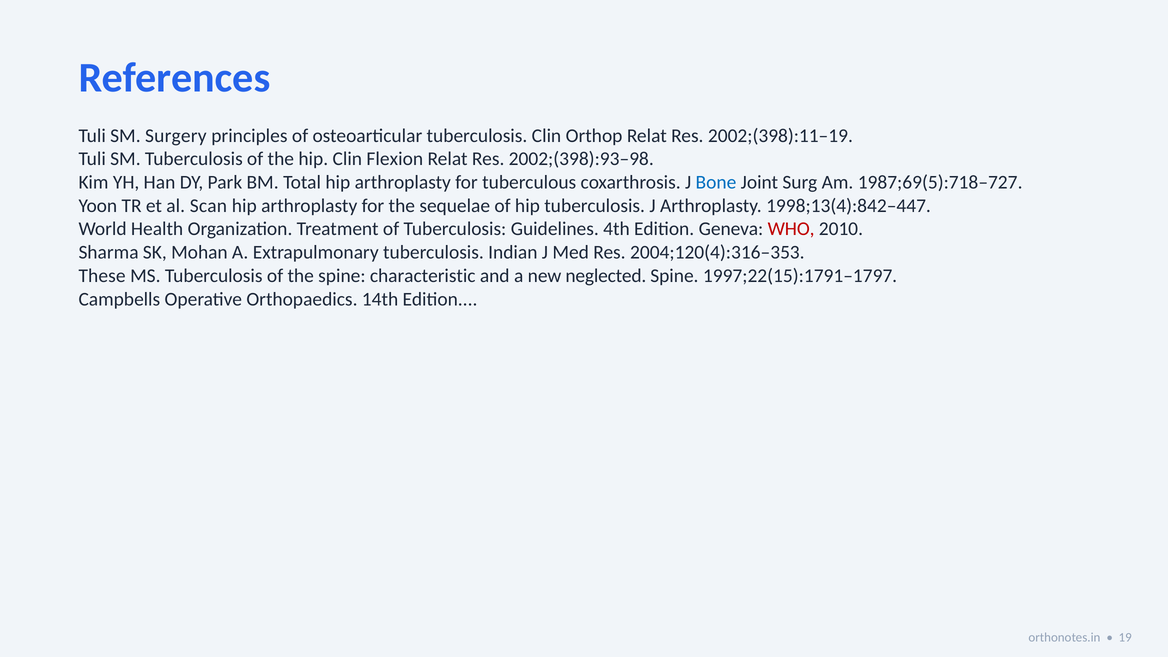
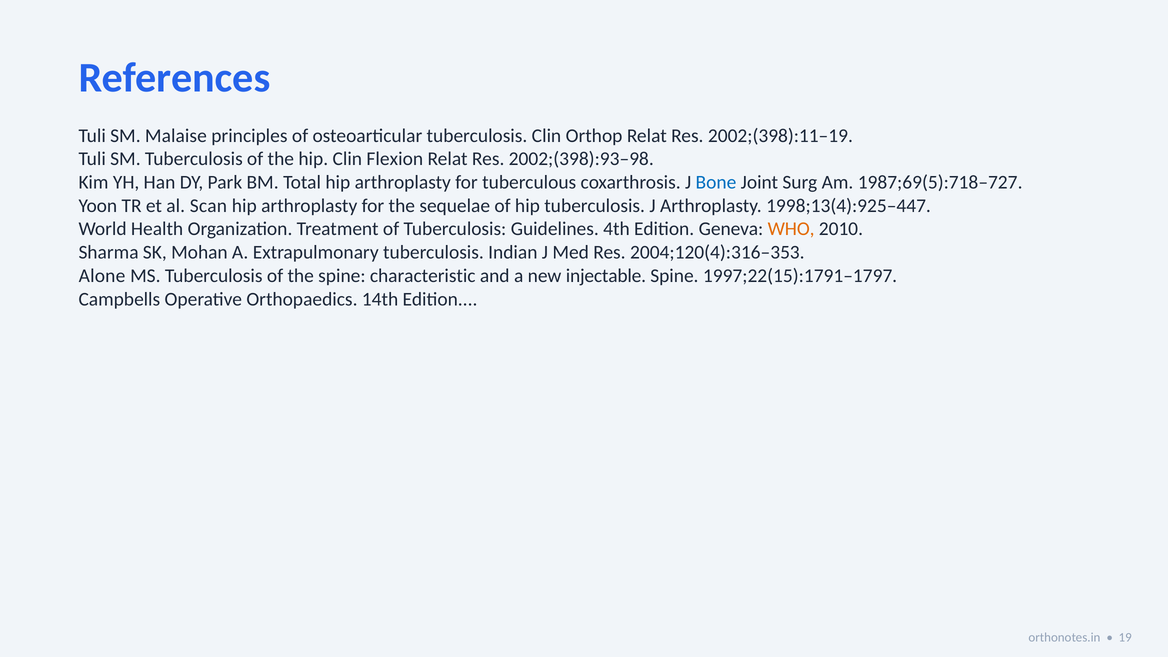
Surgery: Surgery -> Malaise
1998;13(4):842–447: 1998;13(4):842–447 -> 1998;13(4):925–447
WHO colour: red -> orange
These: These -> Alone
neglected: neglected -> injectable
